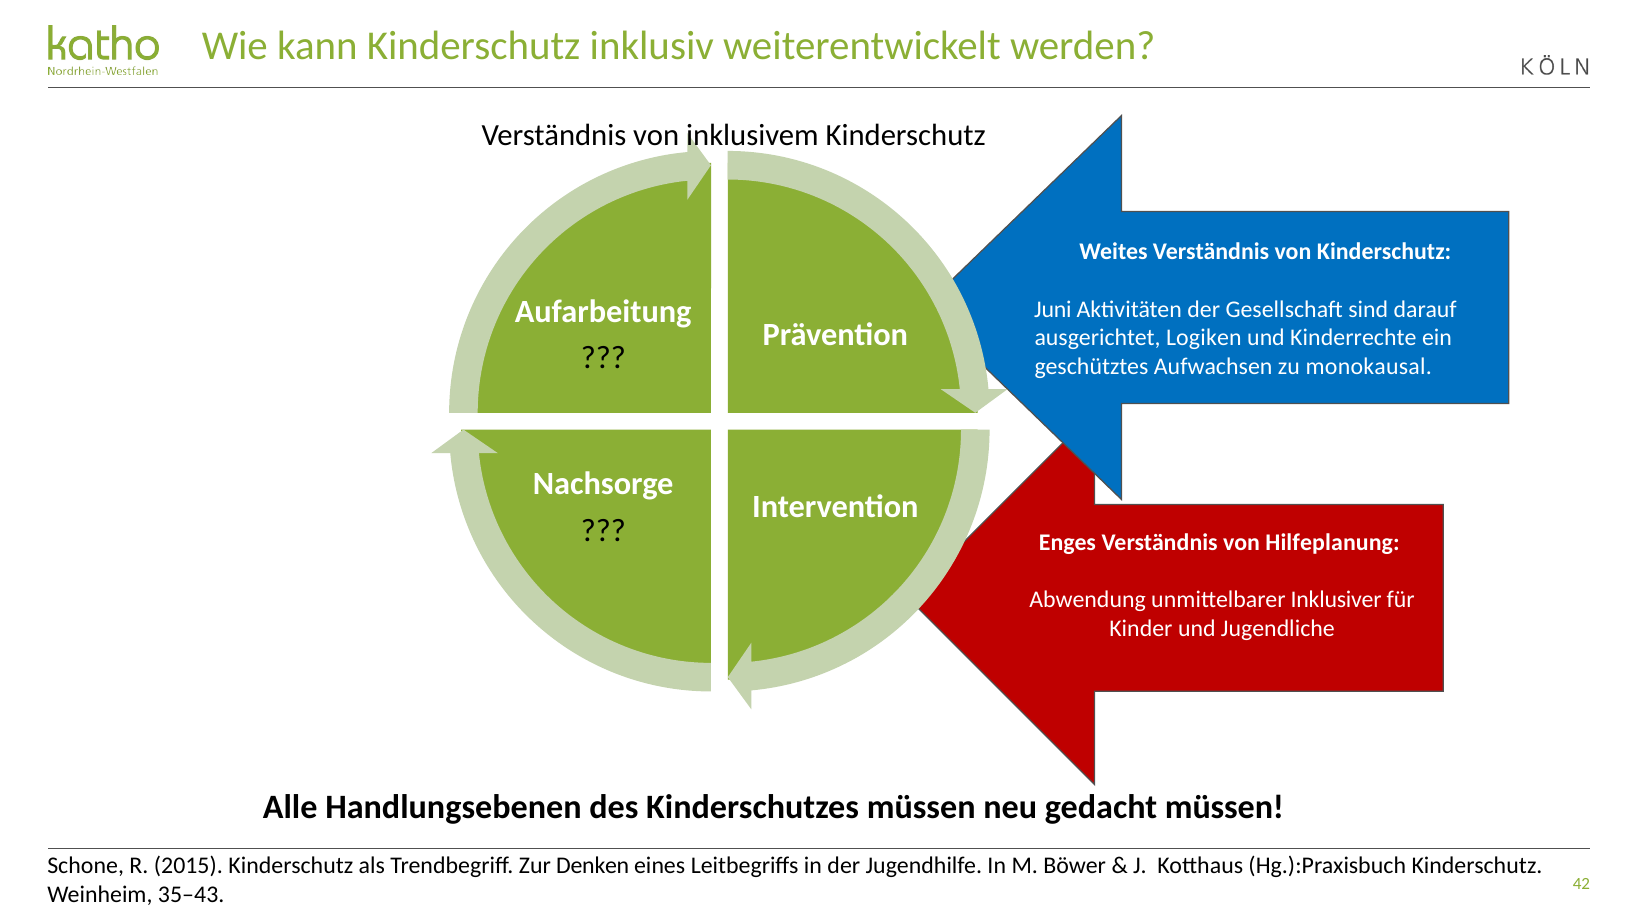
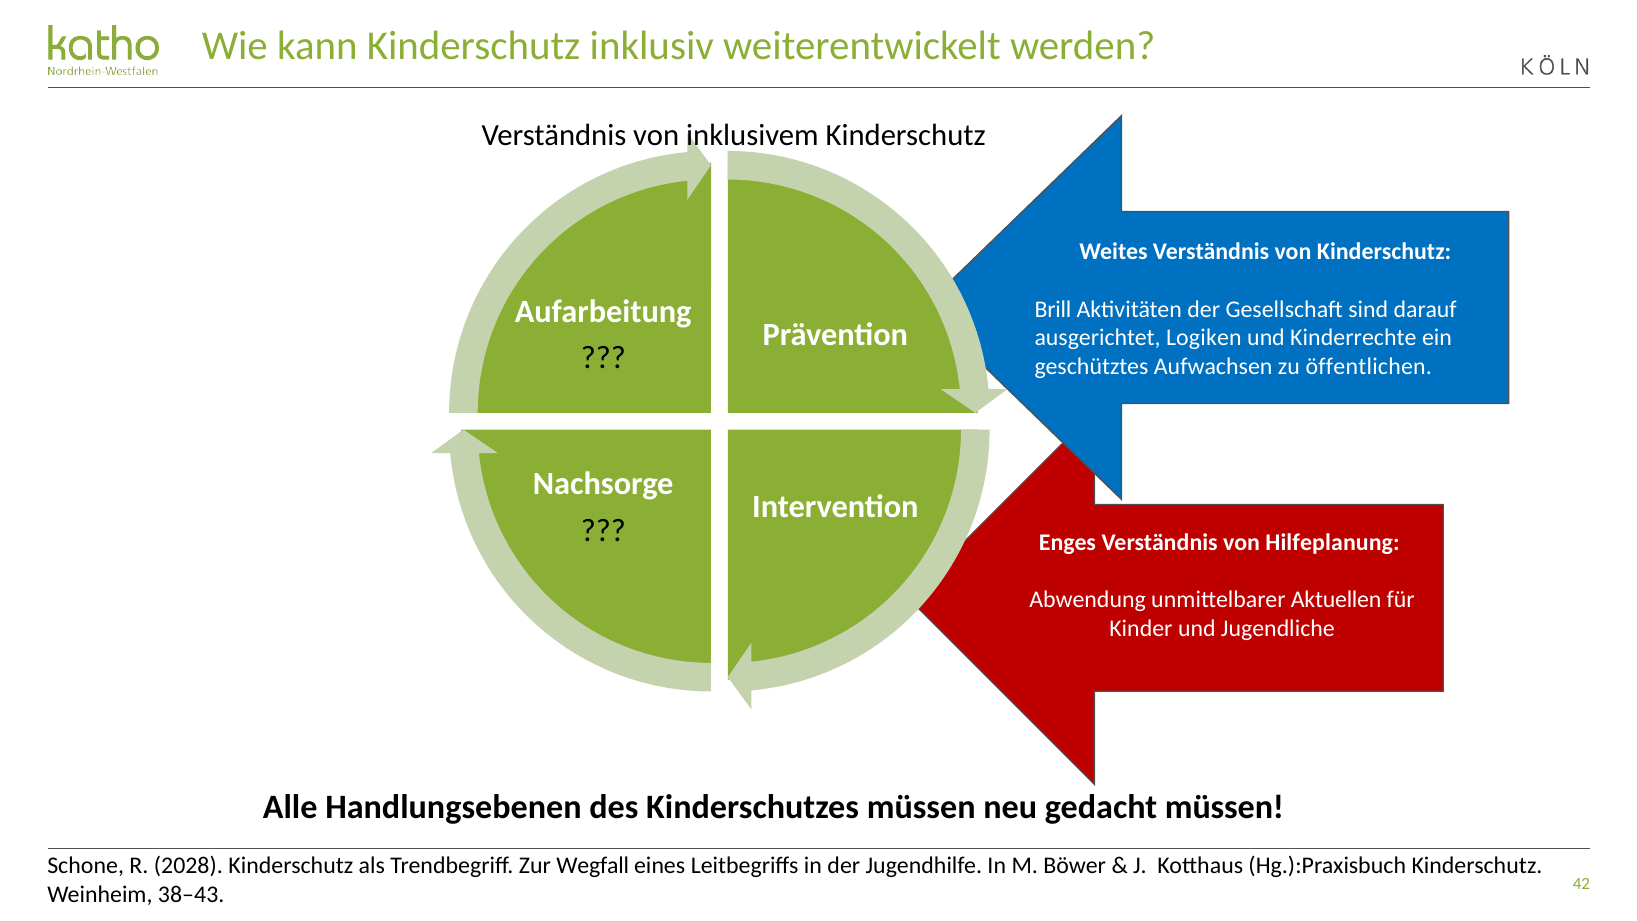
Juni: Juni -> Brill
monokausal: monokausal -> öffentlichen
Inklusiver: Inklusiver -> Aktuellen
2015: 2015 -> 2028
Denken: Denken -> Wegfall
35–43: 35–43 -> 38–43
